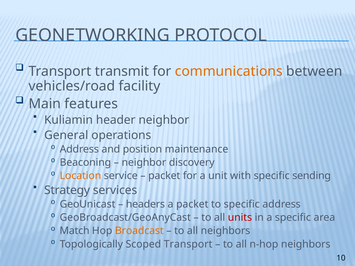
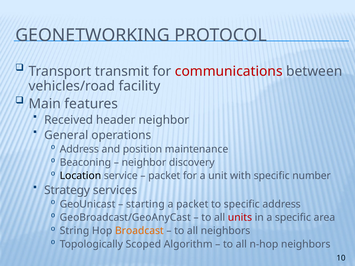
communications colour: orange -> red
Kuliamin: Kuliamin -> Received
Location colour: orange -> black
sending: sending -> number
headers: headers -> starting
Match: Match -> String
Scoped Transport: Transport -> Algorithm
